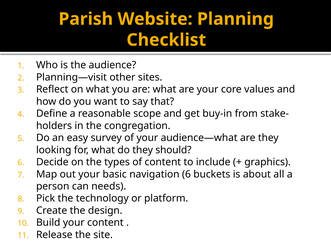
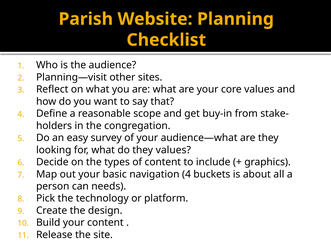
they should: should -> values
navigation 6: 6 -> 4
